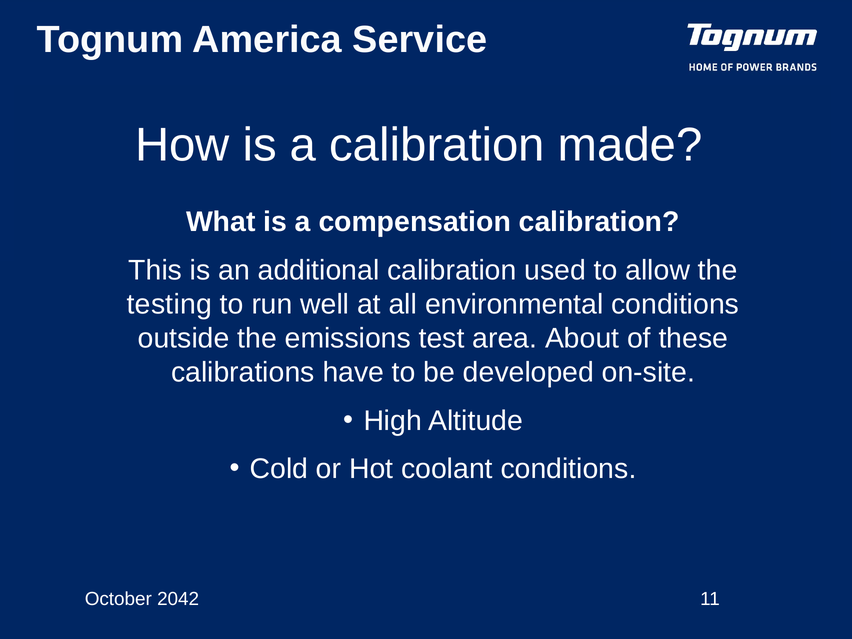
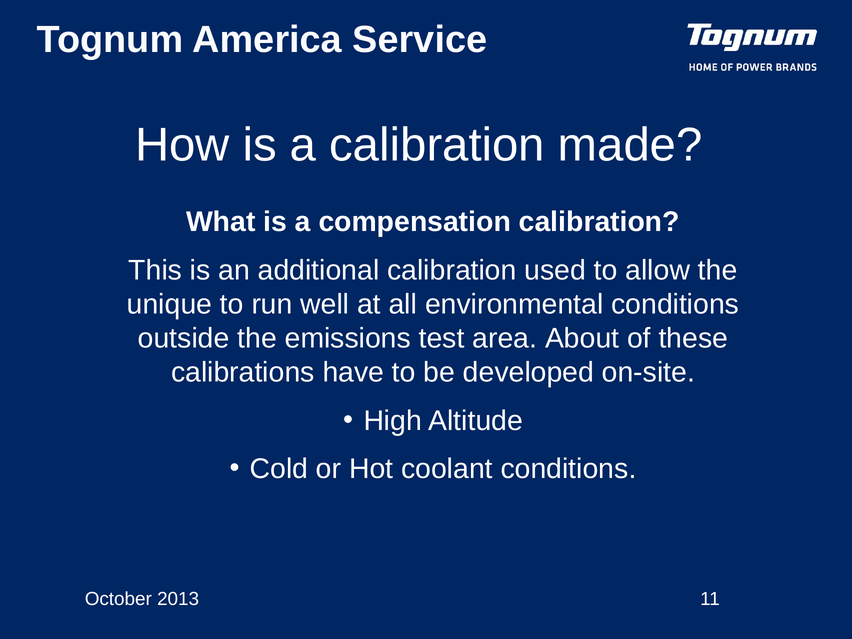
testing: testing -> unique
2042: 2042 -> 2013
